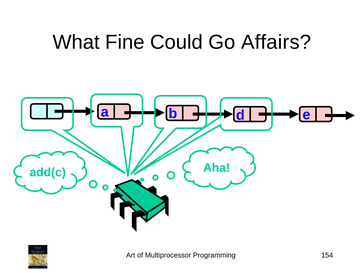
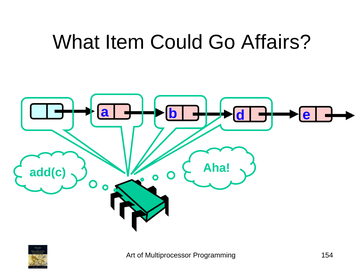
Fine: Fine -> Item
